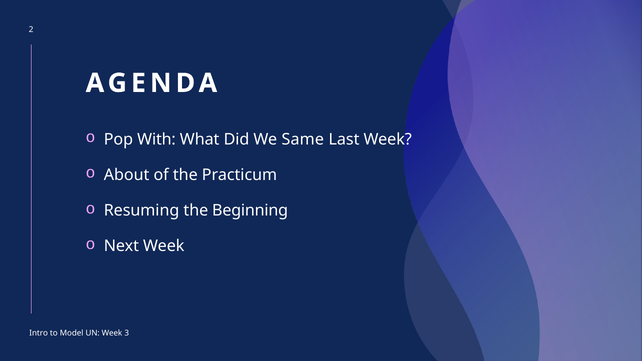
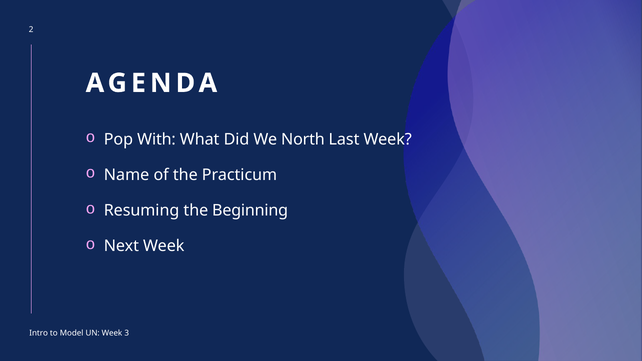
Same: Same -> North
About: About -> Name
